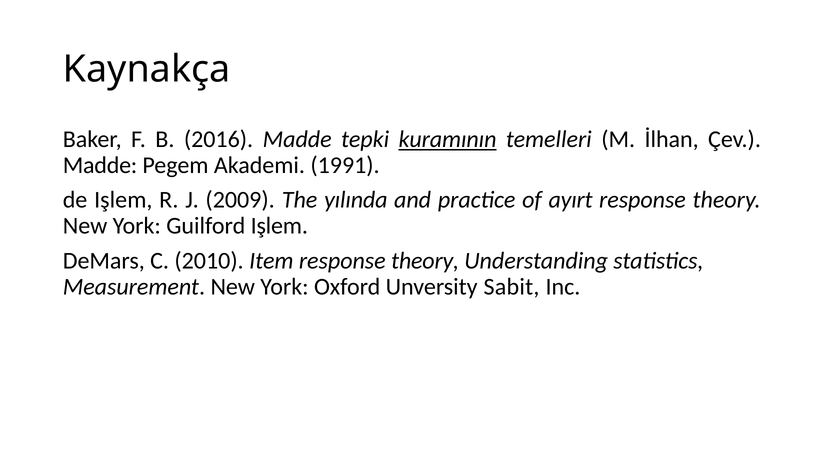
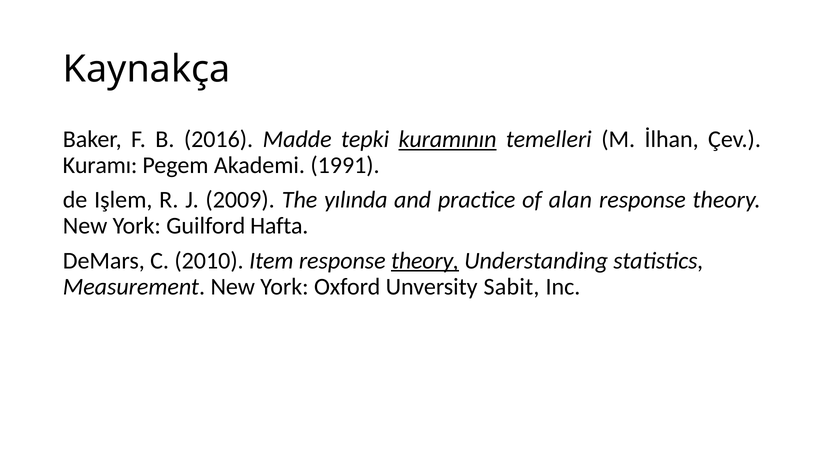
Madde at (100, 165): Madde -> Kuramı
ayırt: ayırt -> alan
Guilford Işlem: Işlem -> Hafta
theory at (425, 260) underline: none -> present
